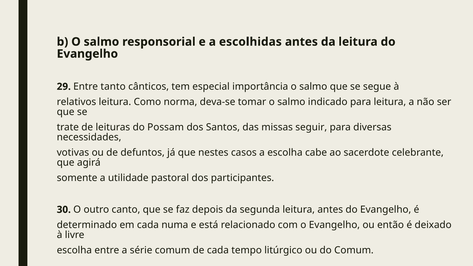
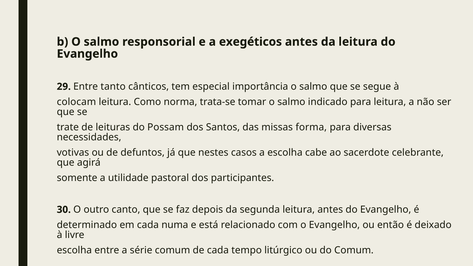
escolhidas: escolhidas -> exegéticos
relativos: relativos -> colocam
deva-se: deva-se -> trata-se
seguir: seguir -> forma
